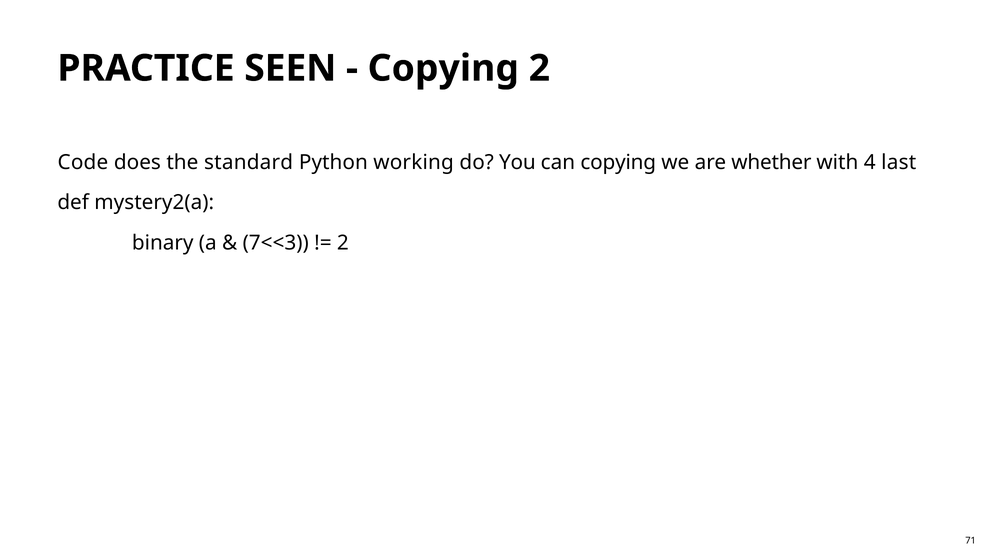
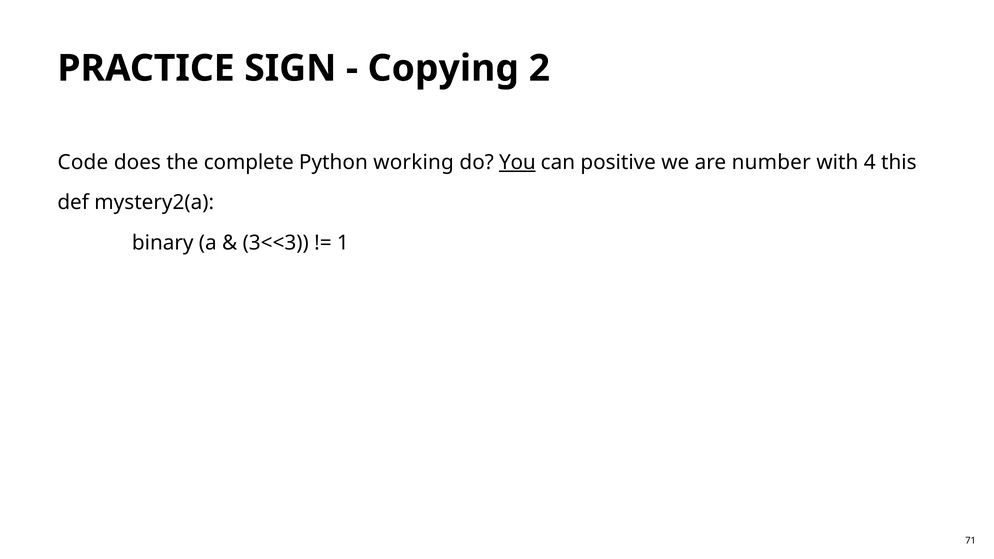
SEEN: SEEN -> SIGN
standard: standard -> complete
You underline: none -> present
can copying: copying -> positive
whether: whether -> number
last: last -> this
7<<3: 7<<3 -> 3<<3
2 at (343, 243): 2 -> 1
